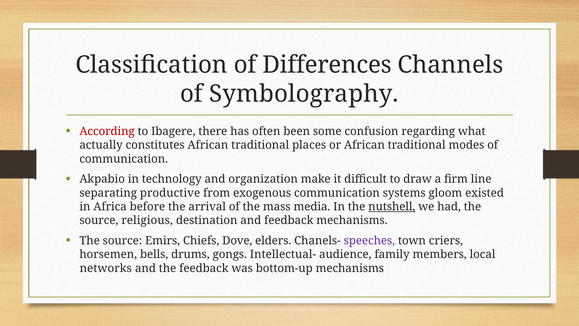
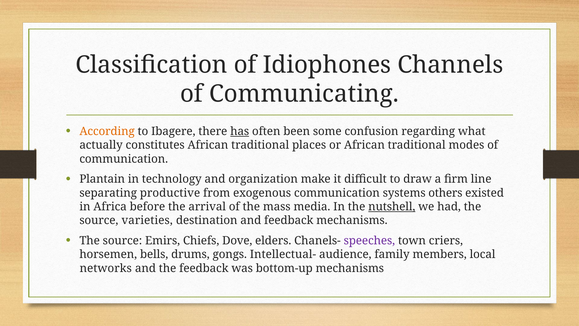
Differences: Differences -> Idiophones
Symbolography: Symbolography -> Communicating
According colour: red -> orange
has underline: none -> present
Akpabio: Akpabio -> Plantain
gloom: gloom -> others
religious: religious -> varieties
